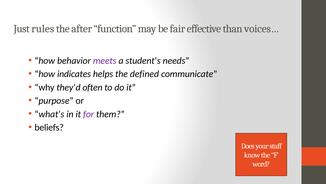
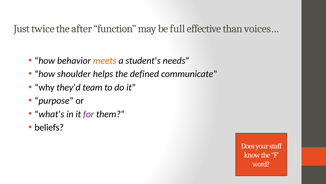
rules: rules -> twice
fair: fair -> full
meets colour: purple -> orange
indicates: indicates -> shoulder
often: often -> team
